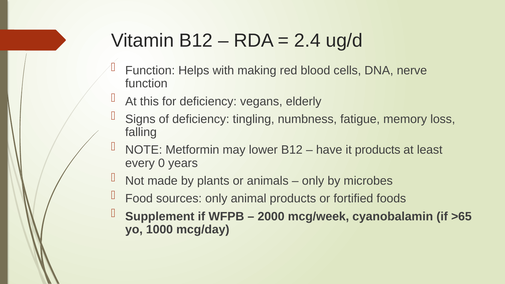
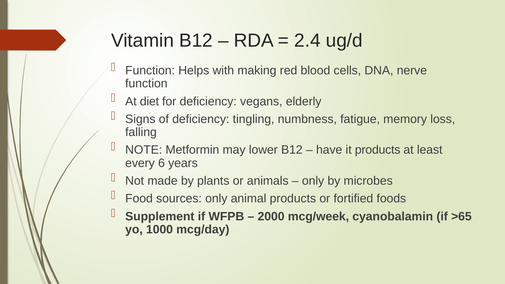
this: this -> diet
0: 0 -> 6
